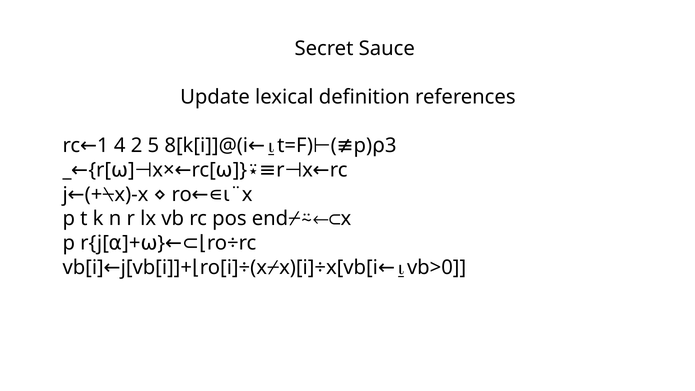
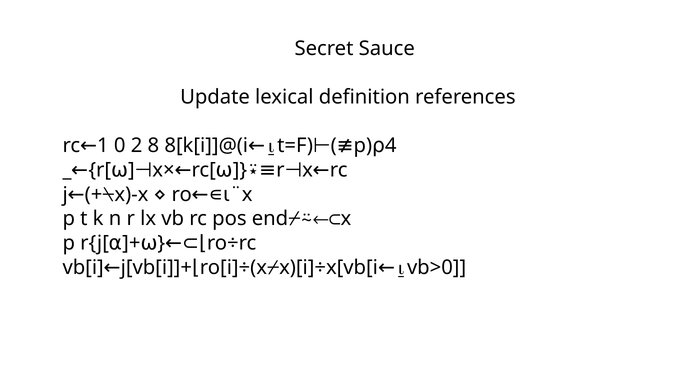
4: 4 -> 0
5: 5 -> 8
3: 3 -> 4
